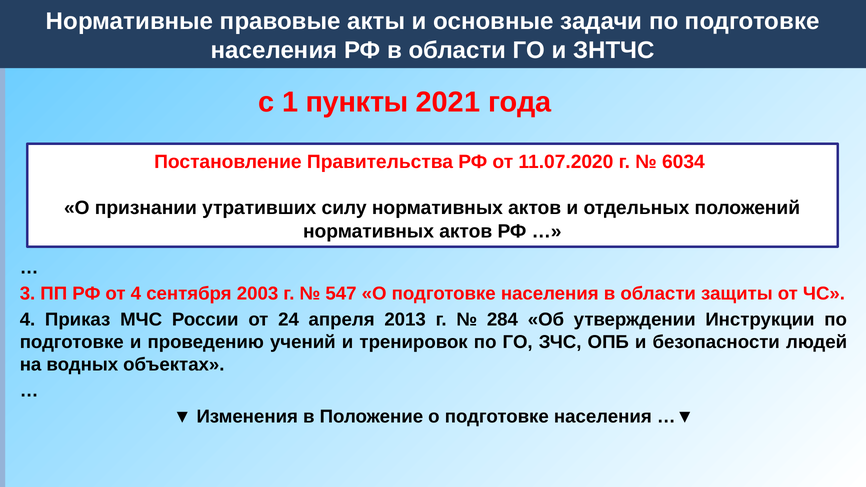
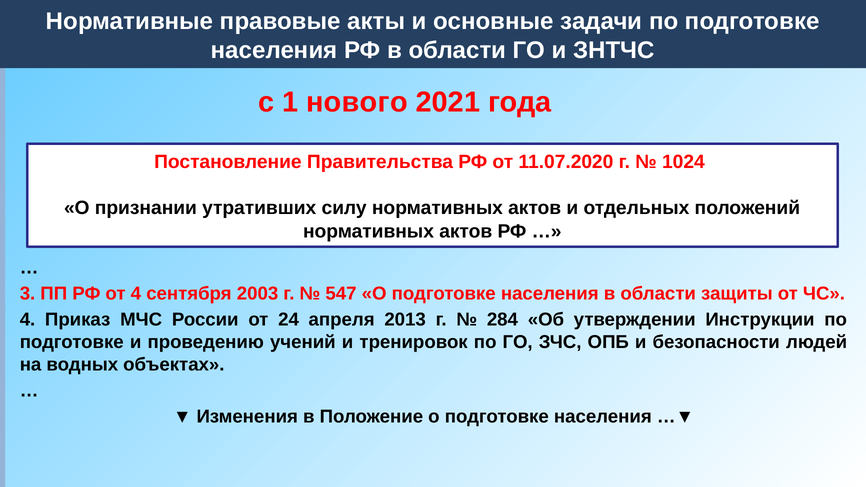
пункты: пункты -> нового
6034: 6034 -> 1024
